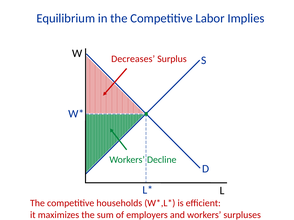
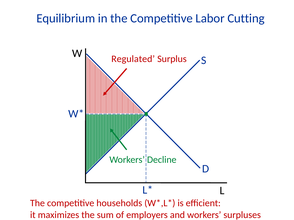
Implies: Implies -> Cutting
Decreases: Decreases -> Regulated
